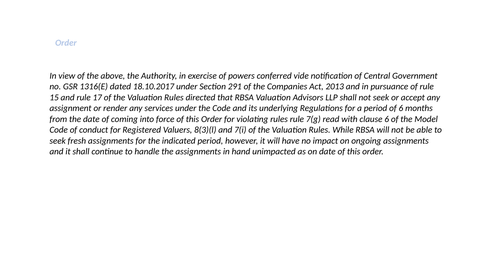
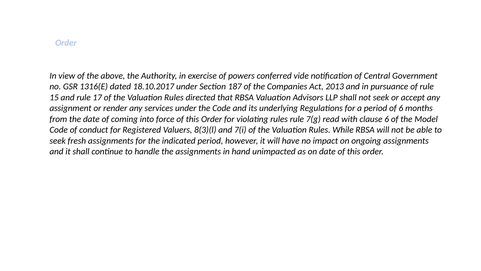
291: 291 -> 187
